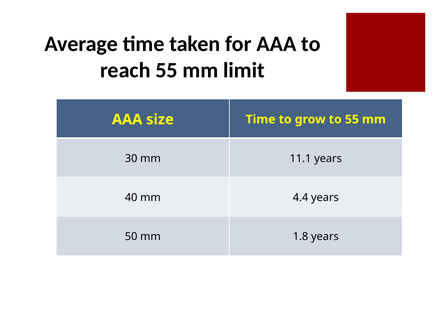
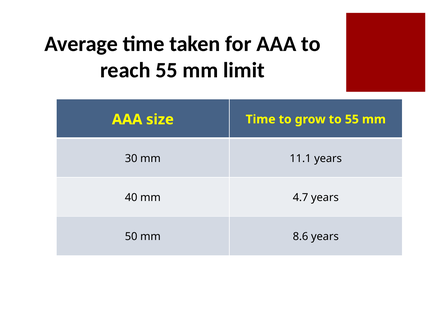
4.4: 4.4 -> 4.7
1.8: 1.8 -> 8.6
